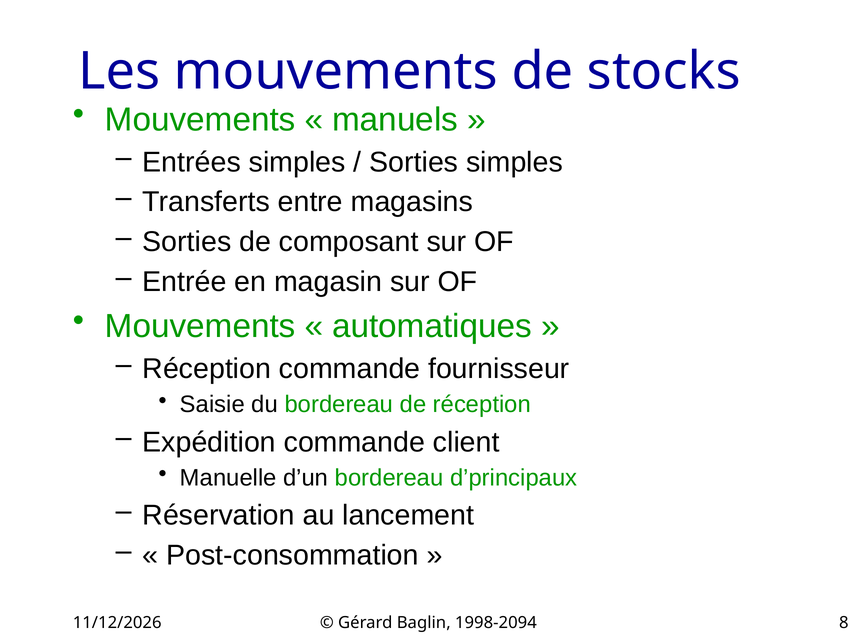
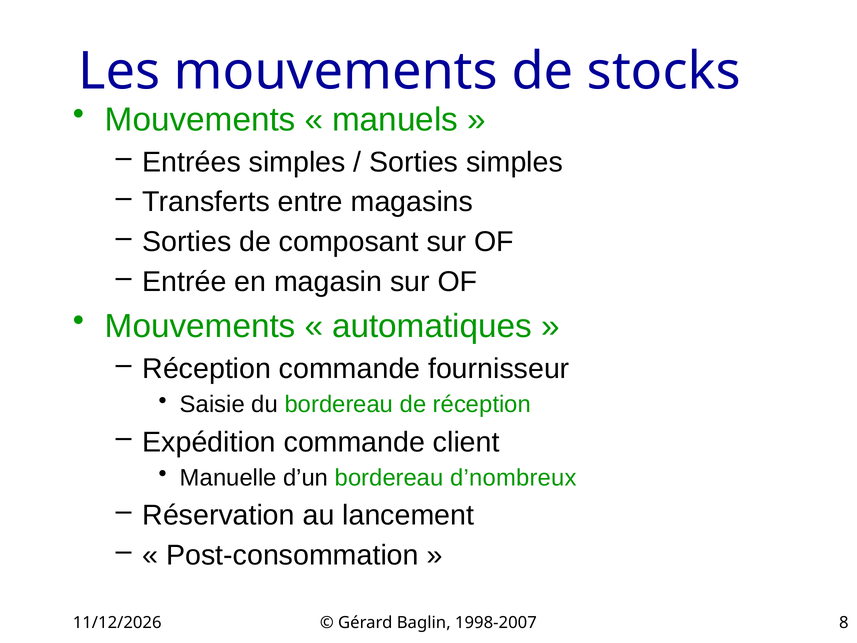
d’principaux: d’principaux -> d’nombreux
1998-2094: 1998-2094 -> 1998-2007
